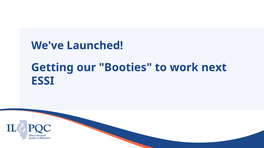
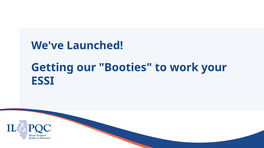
next: next -> your
